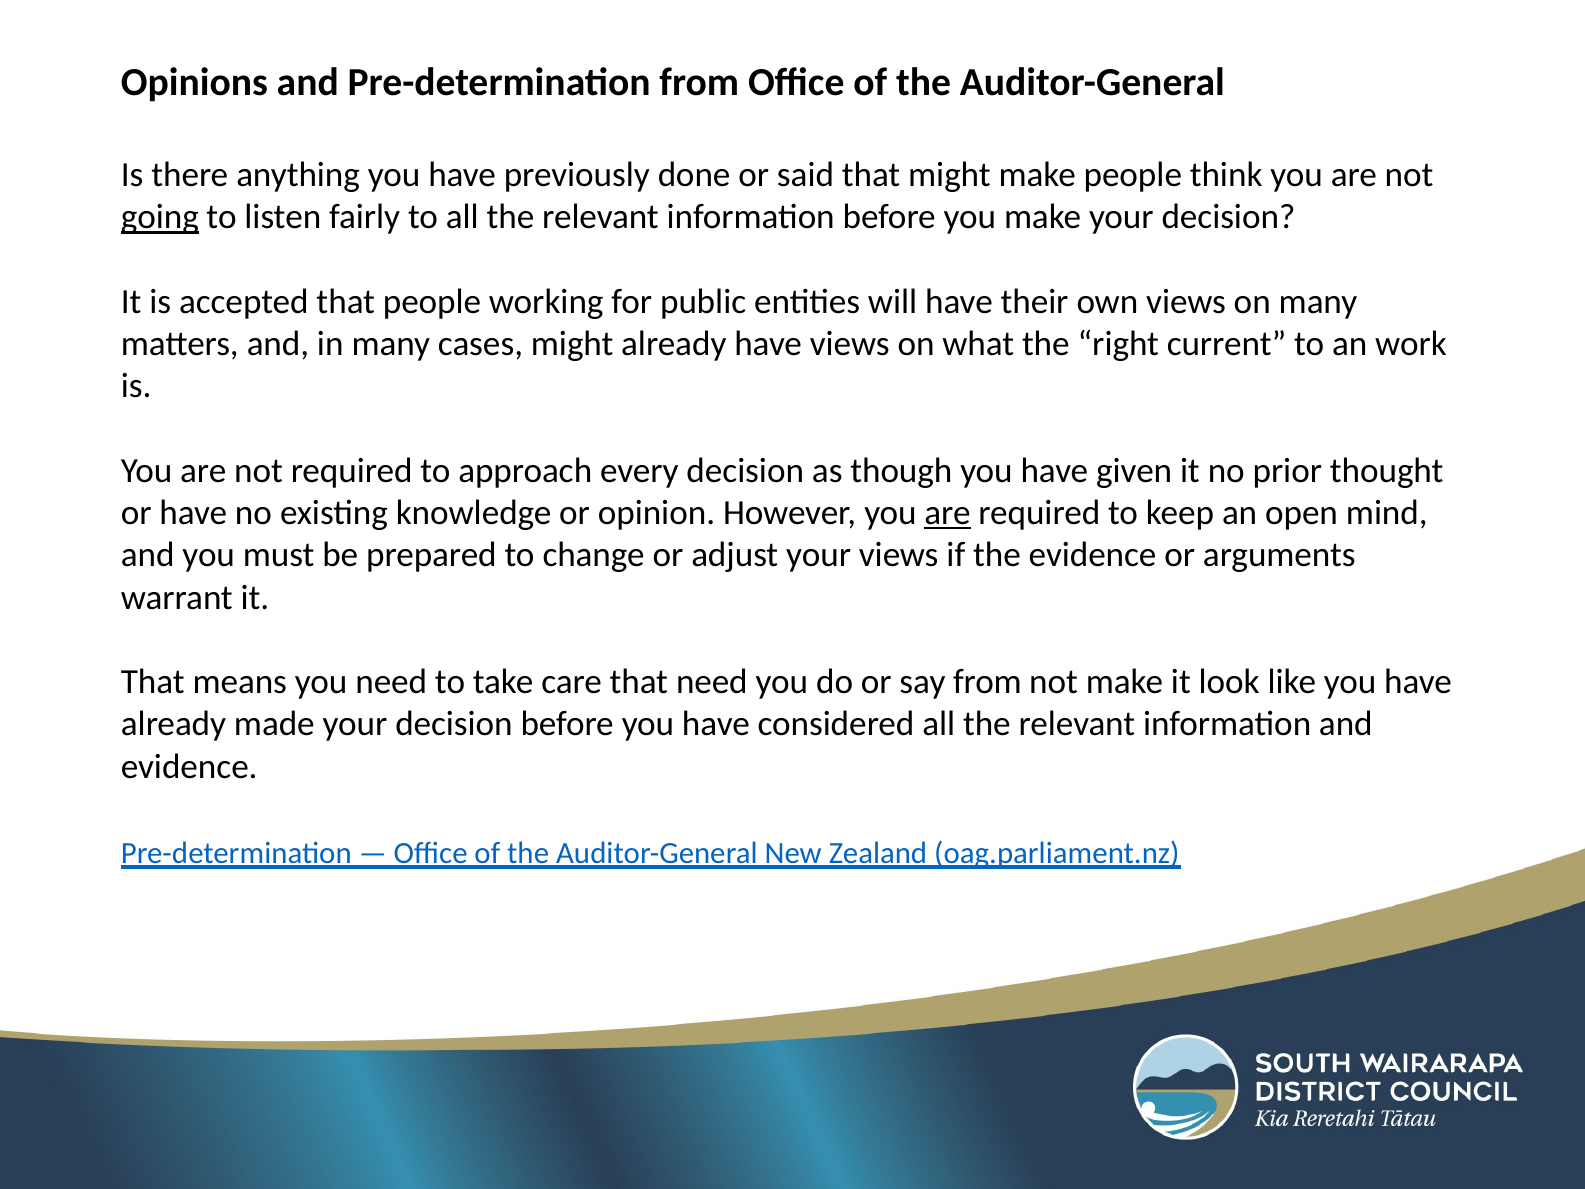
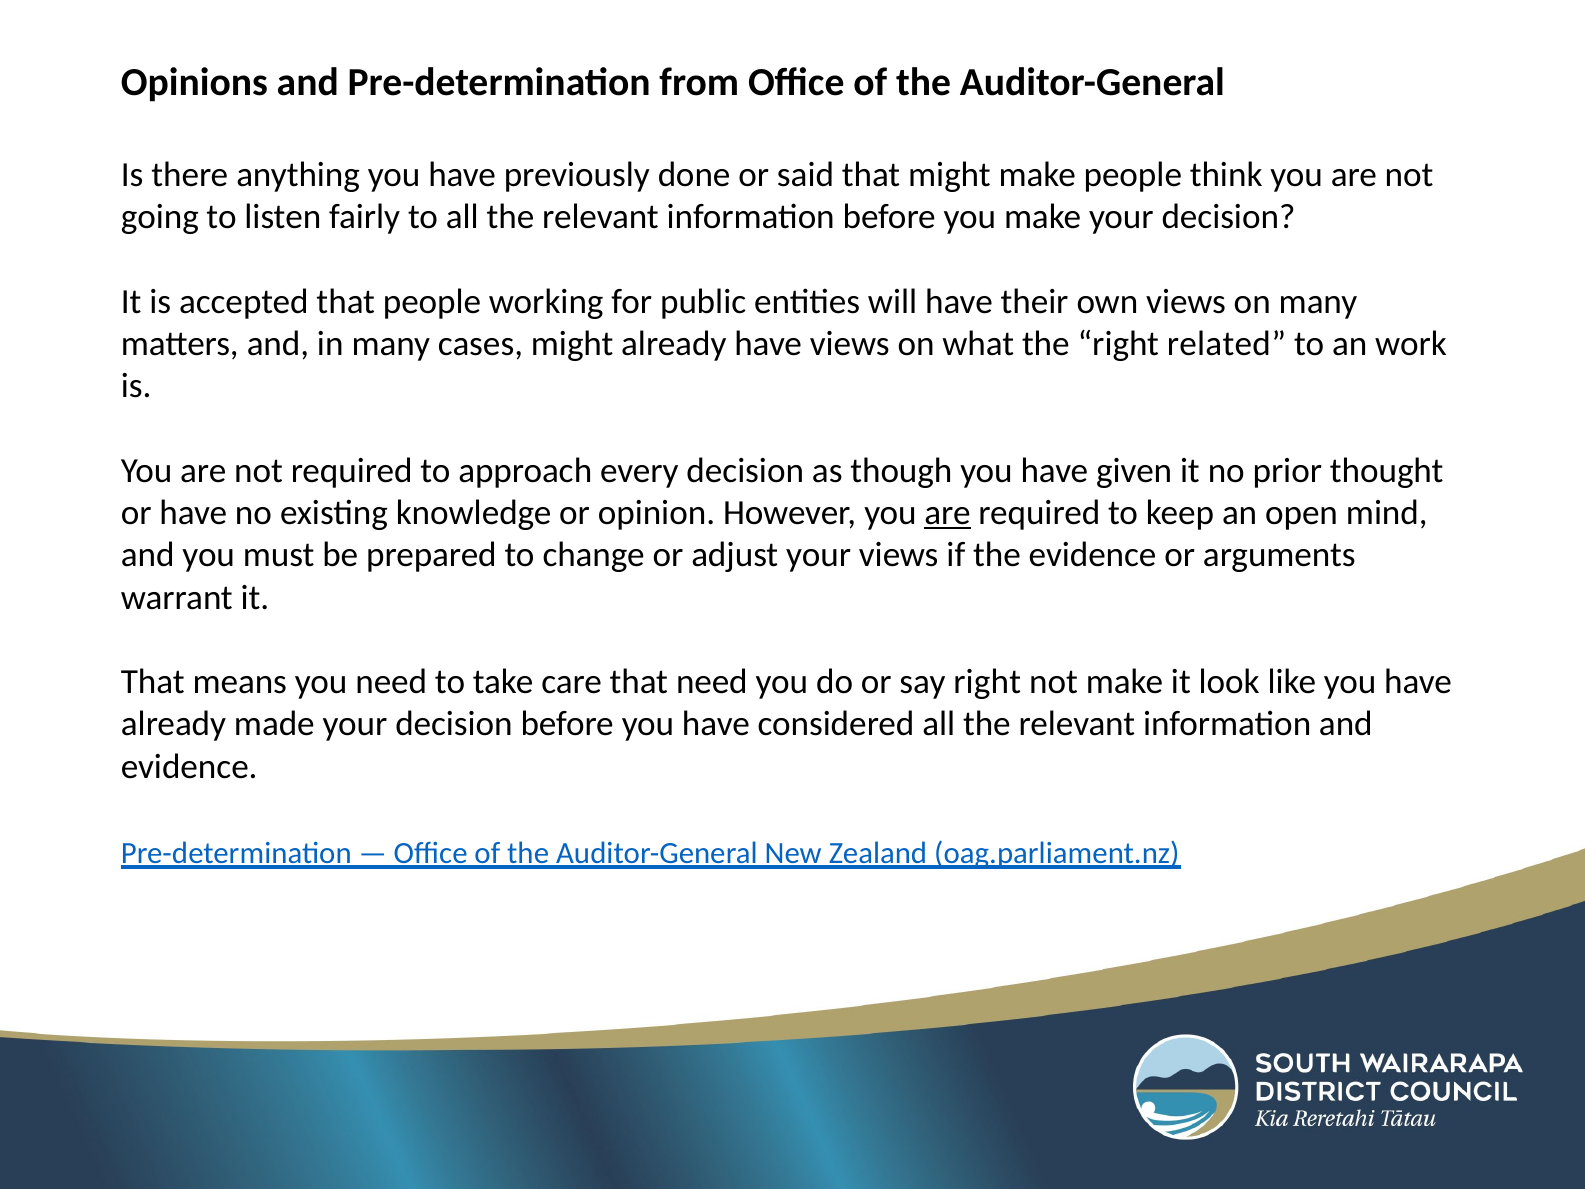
going underline: present -> none
current: current -> related
say from: from -> right
